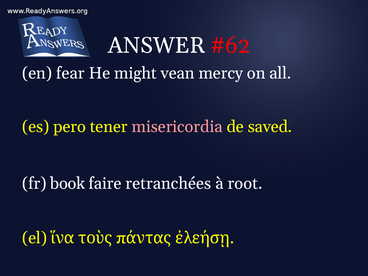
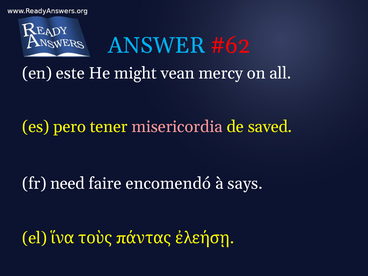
ANSWER colour: white -> light blue
fear: fear -> este
book: book -> need
retranchées: retranchées -> encomendó
root: root -> says
